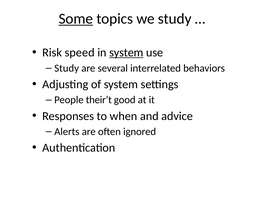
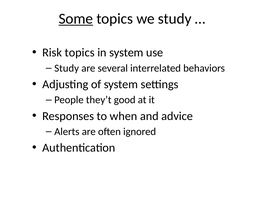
Risk speed: speed -> topics
system at (126, 53) underline: present -> none
their’t: their’t -> they’t
